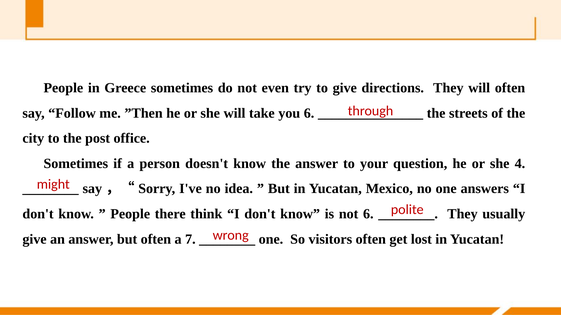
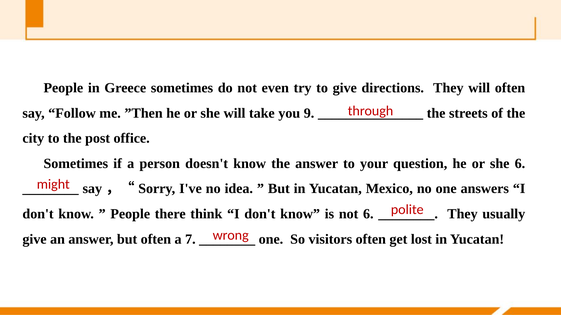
you 6: 6 -> 9
she 4: 4 -> 6
